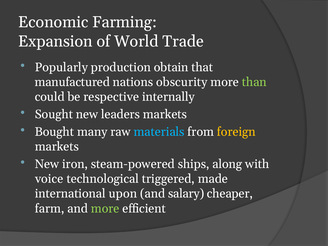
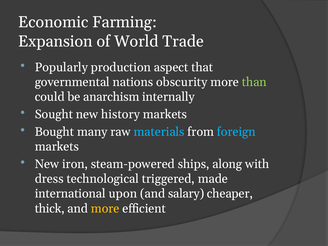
obtain: obtain -> aspect
manufactured: manufactured -> governmental
respective: respective -> anarchism
leaders: leaders -> history
foreign colour: yellow -> light blue
voice: voice -> dress
farm: farm -> thick
more at (105, 208) colour: light green -> yellow
